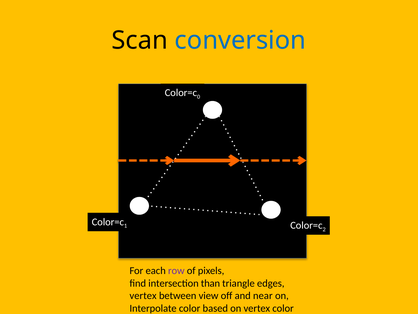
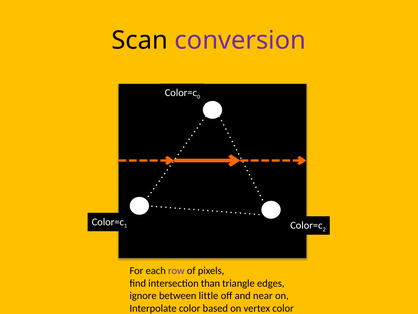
conversion colour: blue -> purple
vertex at (143, 295): vertex -> ignore
view: view -> little
